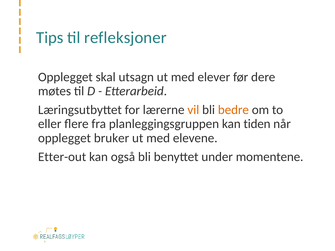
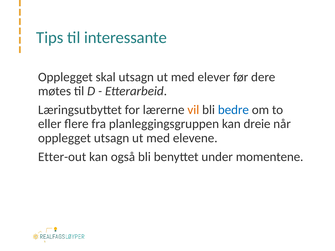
refleksjoner: refleksjoner -> interessante
bedre colour: orange -> blue
tiden: tiden -> dreie
opplegget bruker: bruker -> utsagn
